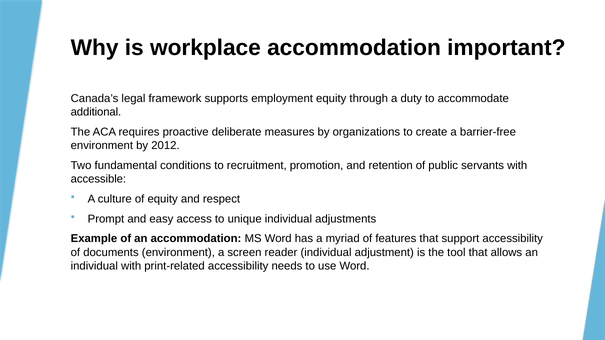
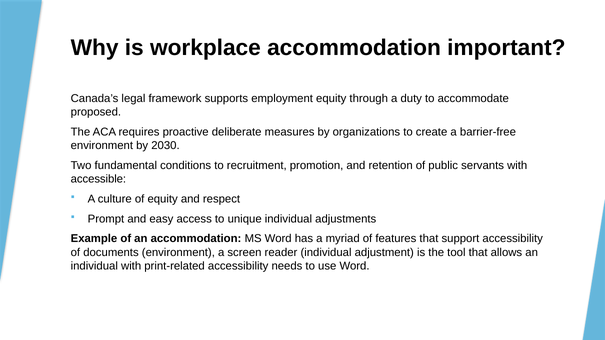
additional: additional -> proposed
2012: 2012 -> 2030
